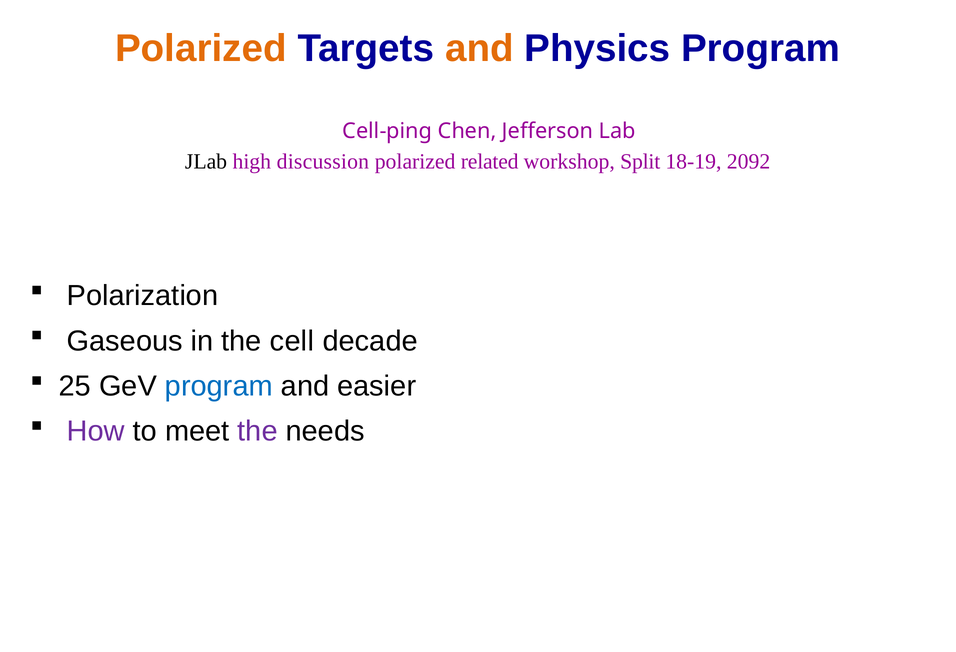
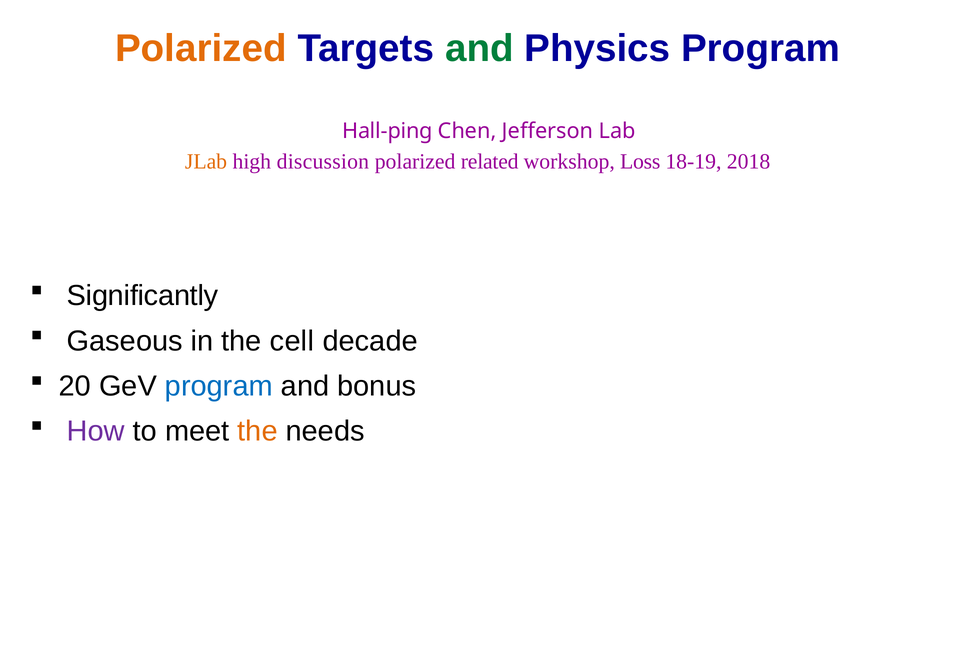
and at (479, 48) colour: orange -> green
Cell-ping: Cell-ping -> Hall-ping
JLab colour: black -> orange
Split: Split -> Loss
2092: 2092 -> 2018
Polarization: Polarization -> Significantly
25: 25 -> 20
easier: easier -> bonus
the at (258, 431) colour: purple -> orange
